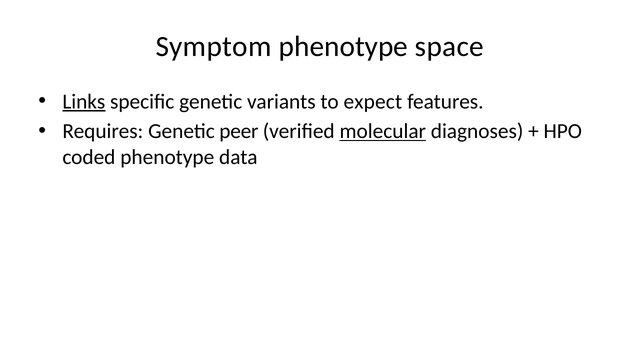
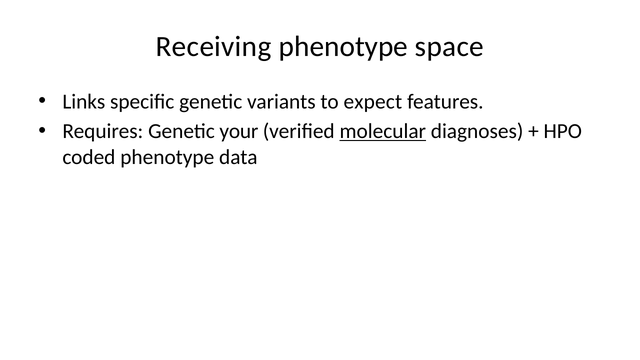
Symptom: Symptom -> Receiving
Links underline: present -> none
peer: peer -> your
